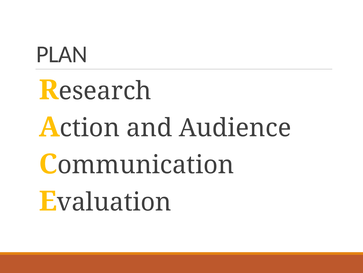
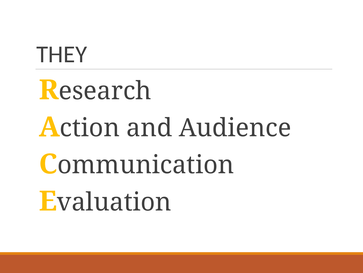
PLAN: PLAN -> THEY
